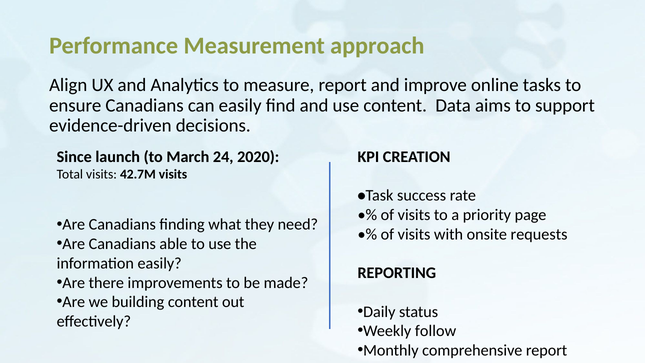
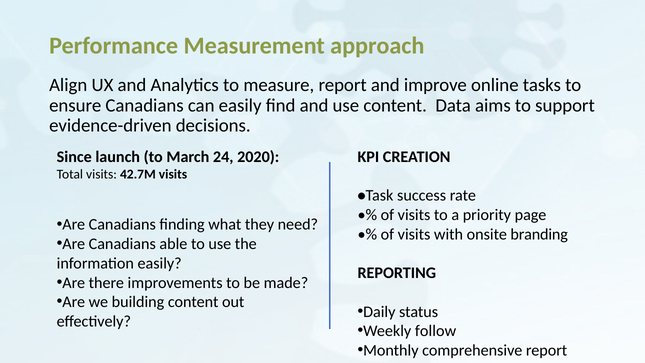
requests: requests -> branding
